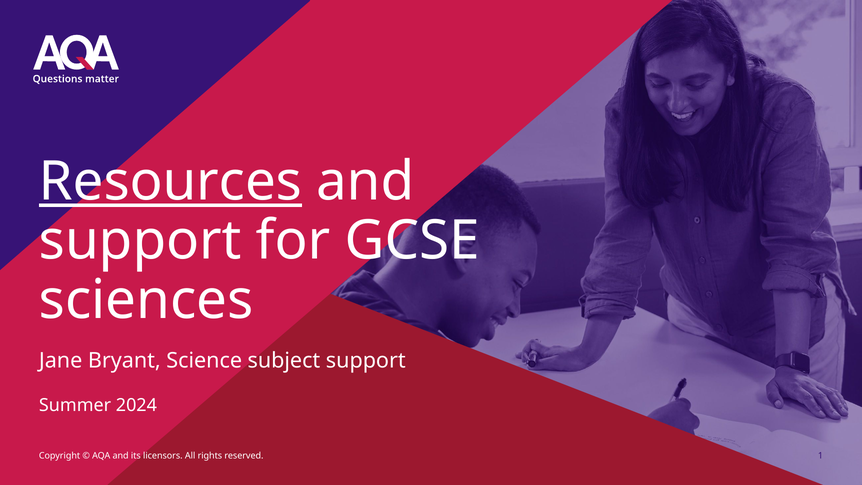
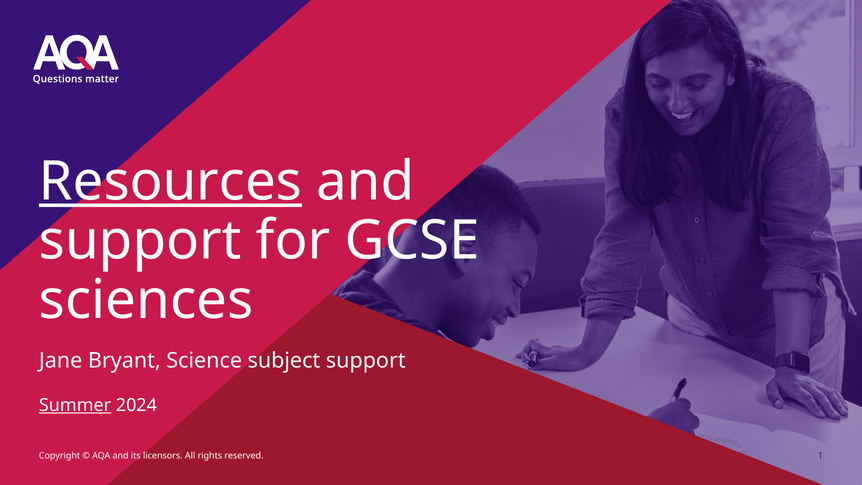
Summer underline: none -> present
